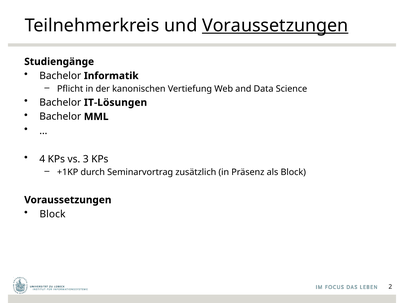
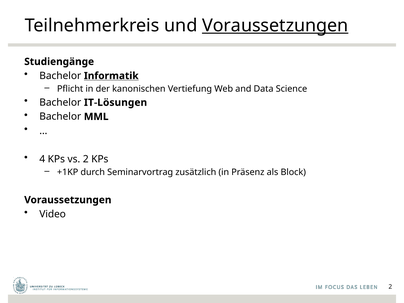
Informatik underline: none -> present
vs 3: 3 -> 2
Block at (53, 214): Block -> Video
